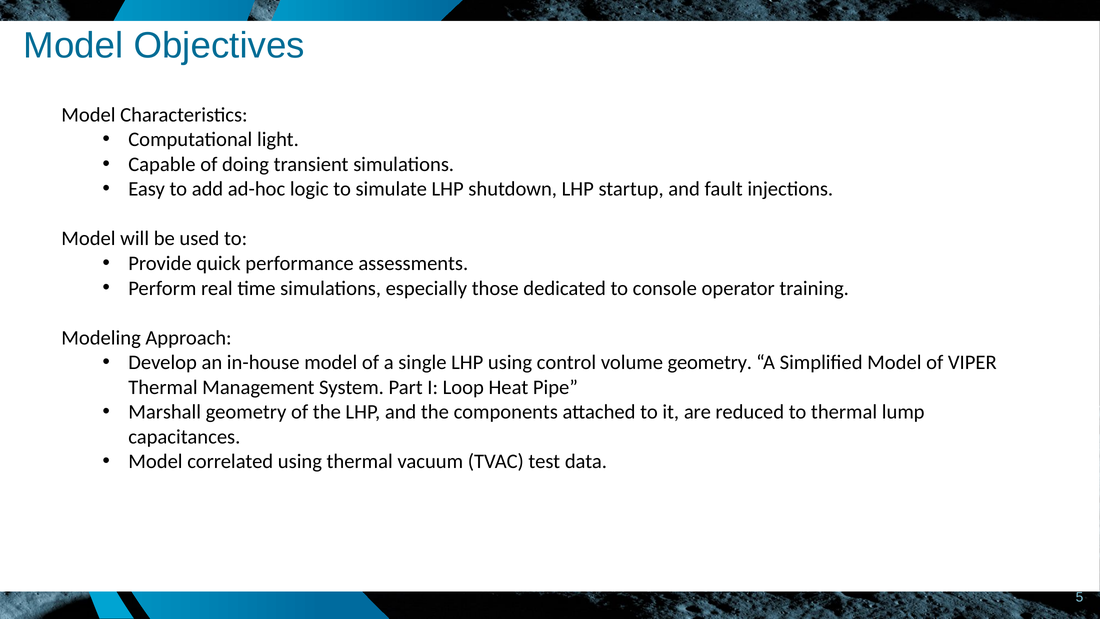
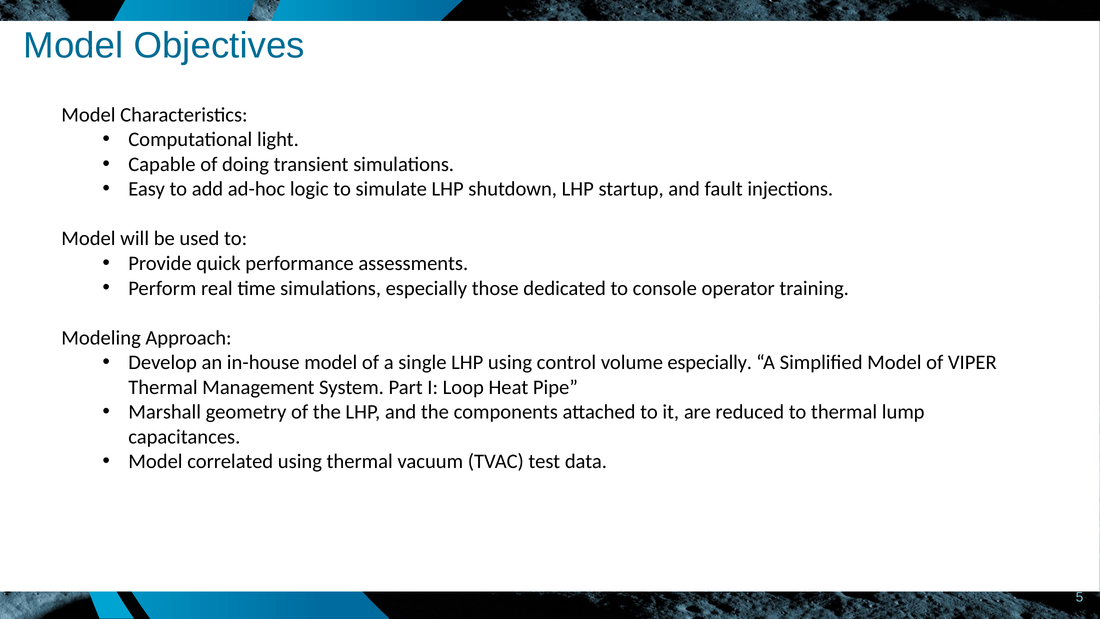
volume geometry: geometry -> especially
